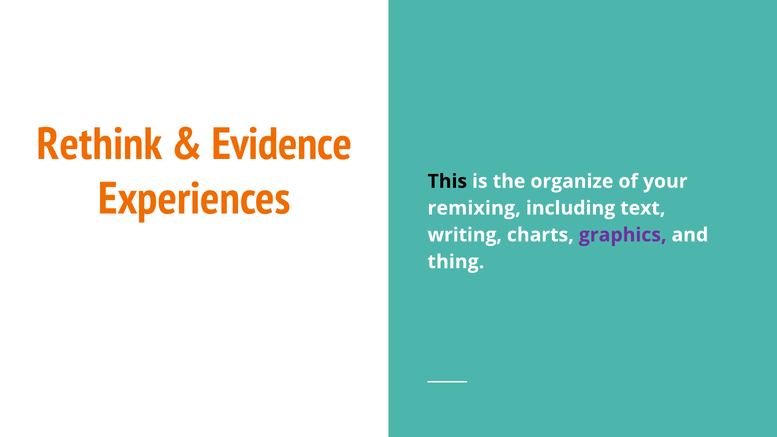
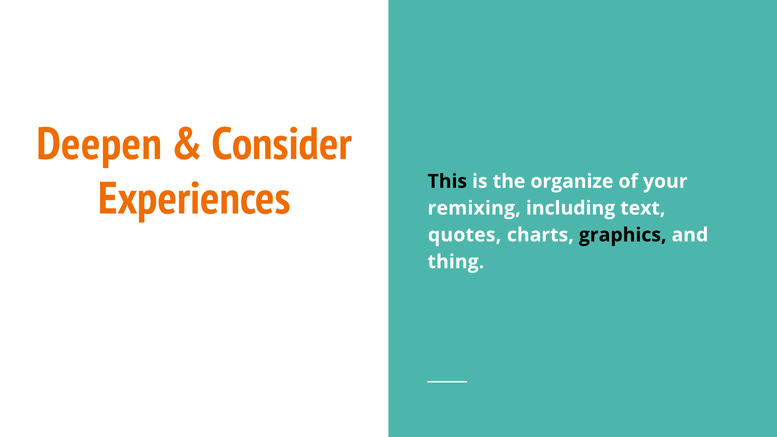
Rethink: Rethink -> Deepen
Evidence: Evidence -> Consider
writing: writing -> quotes
graphics colour: purple -> black
